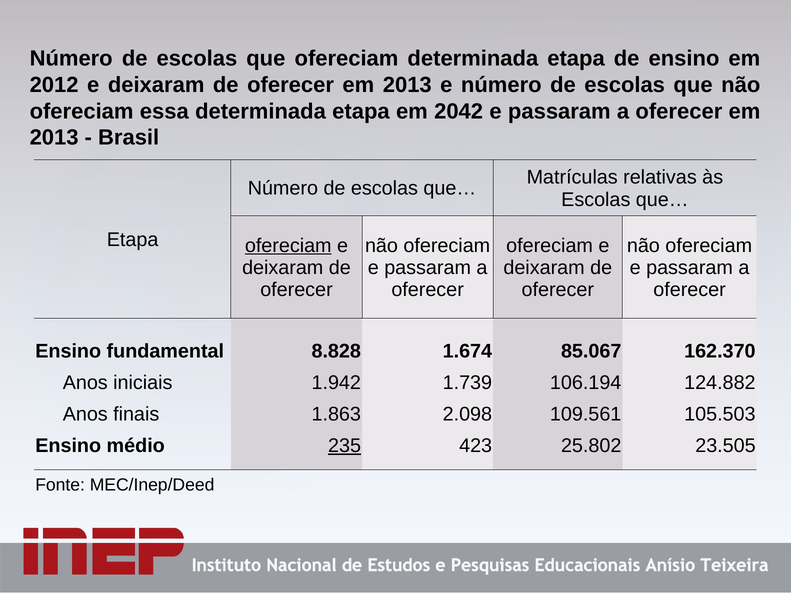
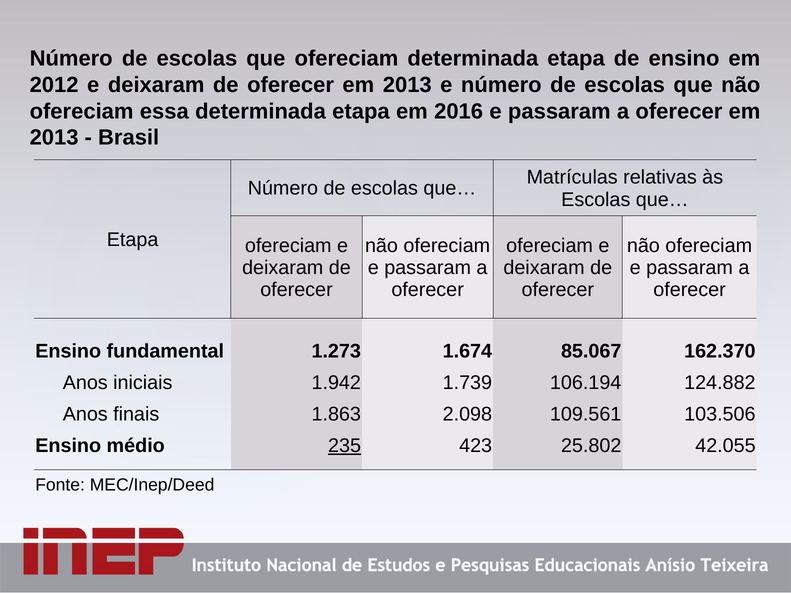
2042: 2042 -> 2016
ofereciam at (288, 246) underline: present -> none
8.828: 8.828 -> 1.273
105.503: 105.503 -> 103.506
23.505: 23.505 -> 42.055
